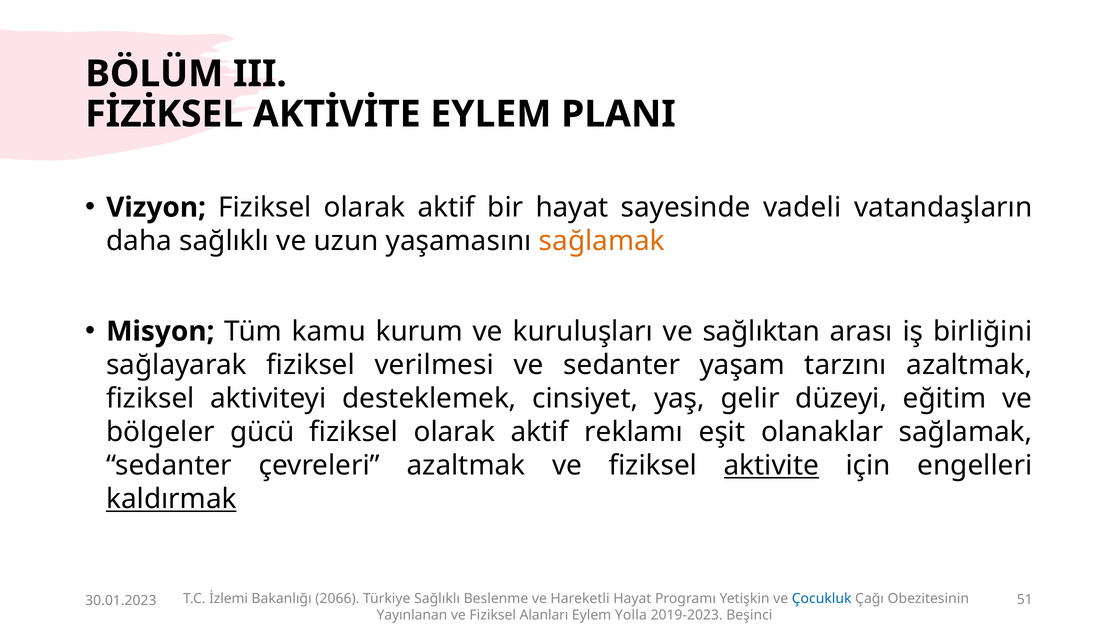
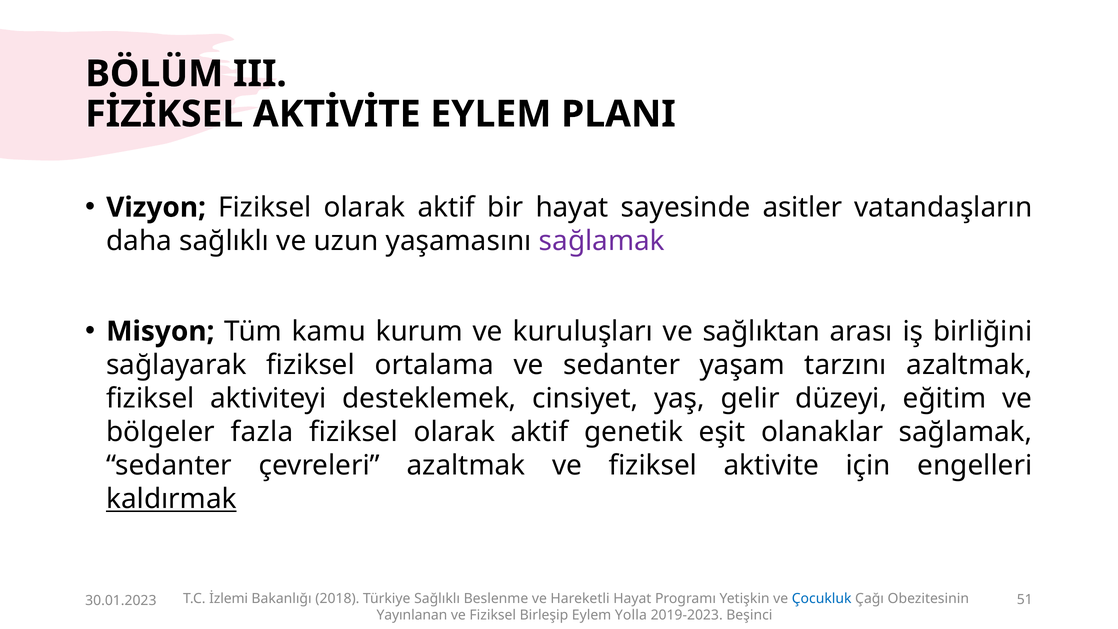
vadeli: vadeli -> asitler
sağlamak at (602, 241) colour: orange -> purple
verilmesi: verilmesi -> ortalama
gücü: gücü -> fazla
reklamı: reklamı -> genetik
aktivite underline: present -> none
2066: 2066 -> 2018
Alanları: Alanları -> Birleşip
